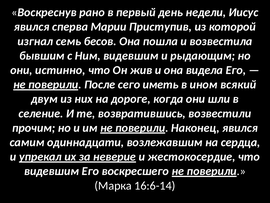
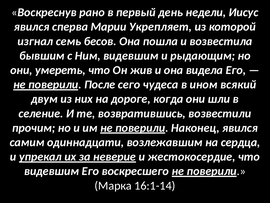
Приступив: Приступив -> Укрепляет
истинно: истинно -> умереть
иметь: иметь -> чудеса
16:6-14: 16:6-14 -> 16:1-14
